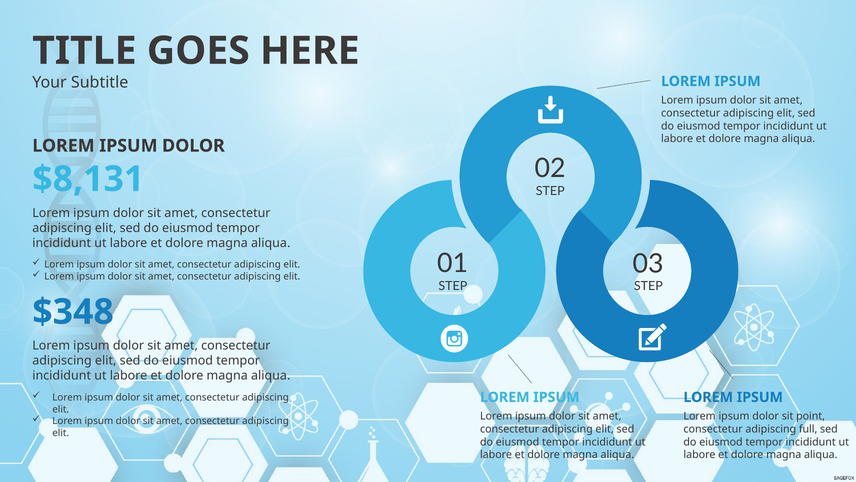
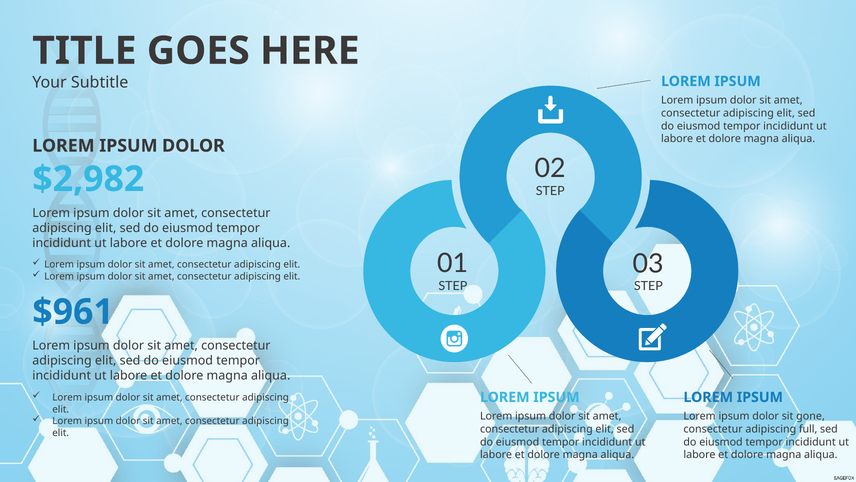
$8,131: $8,131 -> $2,982
$348: $348 -> $961
point: point -> gone
